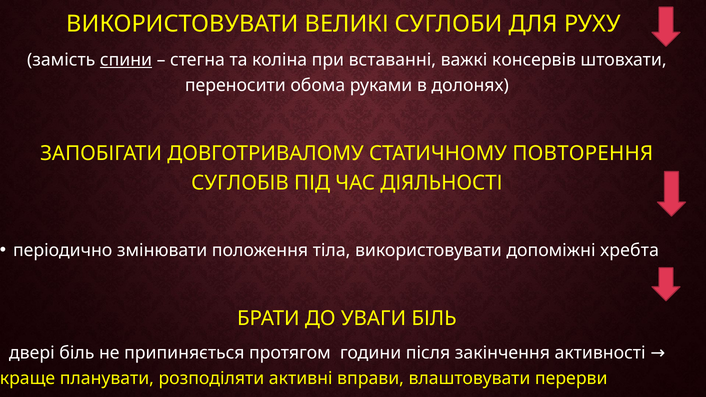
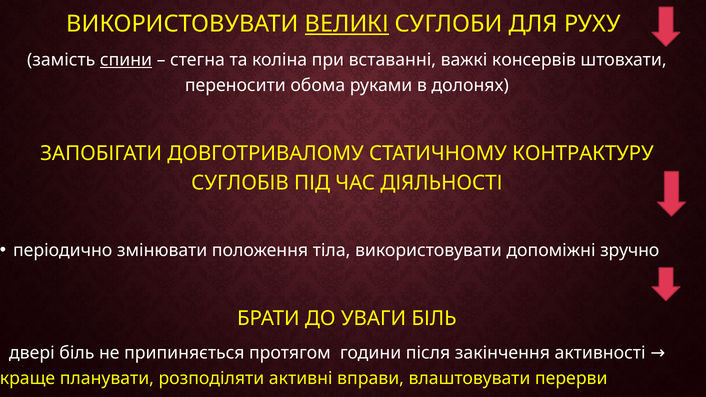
ВЕЛИКІ underline: none -> present
ПОВТОРЕННЯ: ПОВТОРЕННЯ -> КОНТРАКТУРУ
хребта: хребта -> зручно
